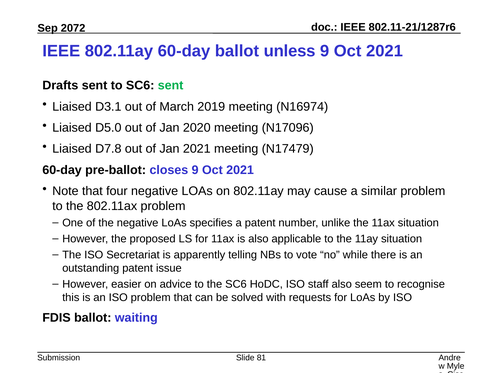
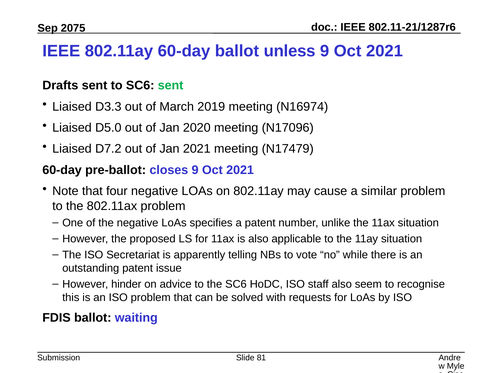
2072: 2072 -> 2075
D3.1: D3.1 -> D3.3
D7.8: D7.8 -> D7.2
easier: easier -> hinder
